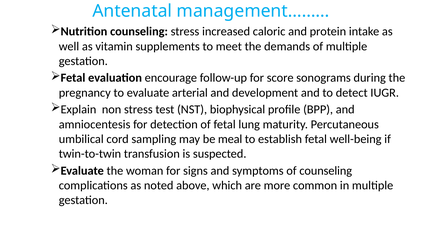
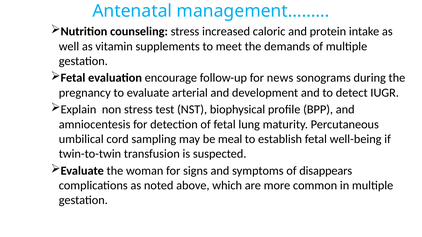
score: score -> news
of counseling: counseling -> disappears
